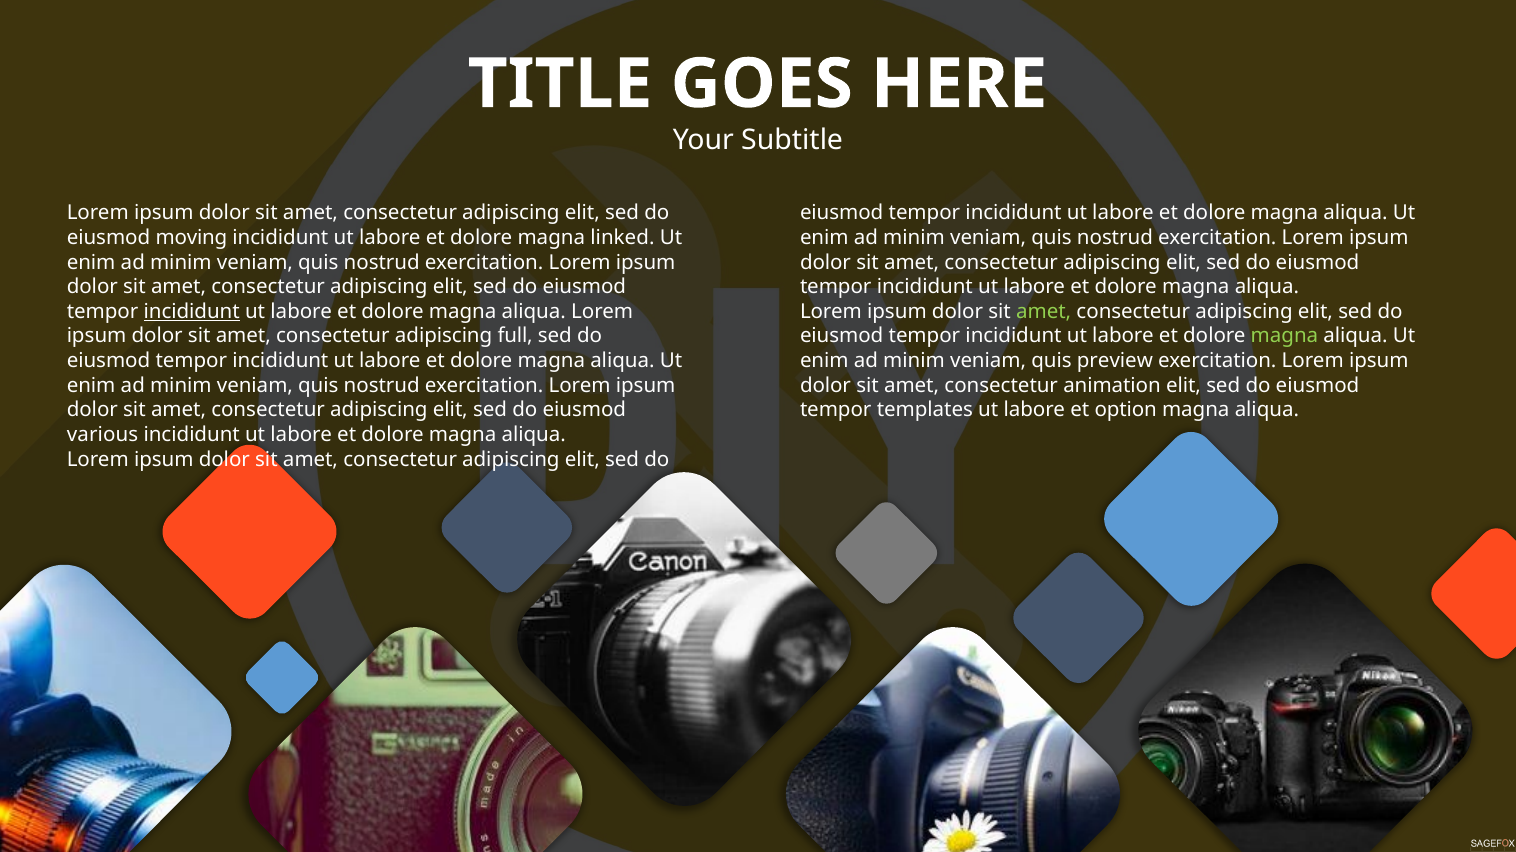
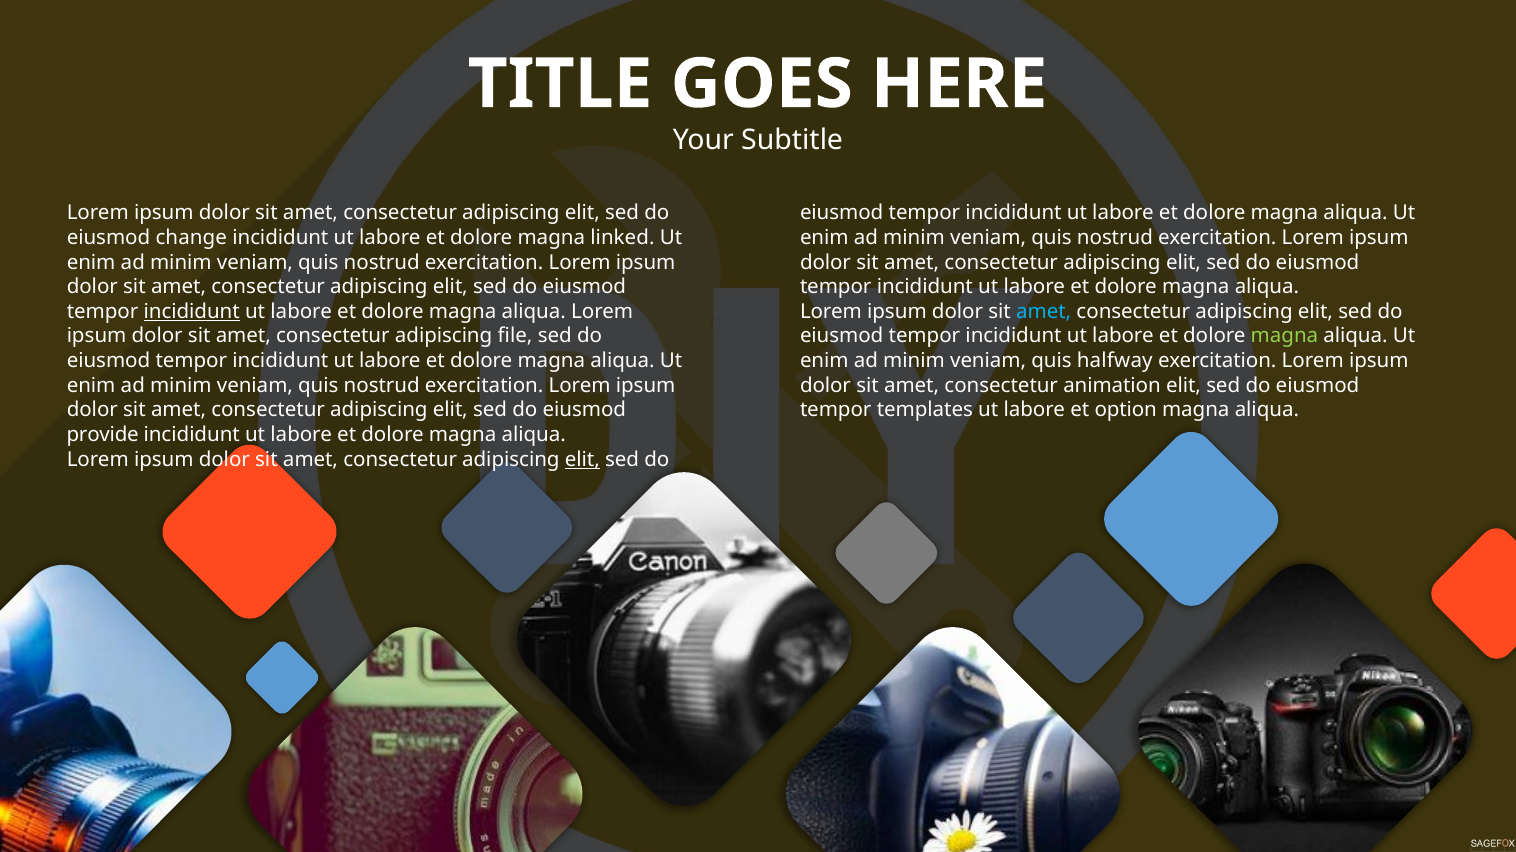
moving: moving -> change
amet at (1044, 312) colour: light green -> light blue
full: full -> file
preview: preview -> halfway
various: various -> provide
elit at (582, 460) underline: none -> present
